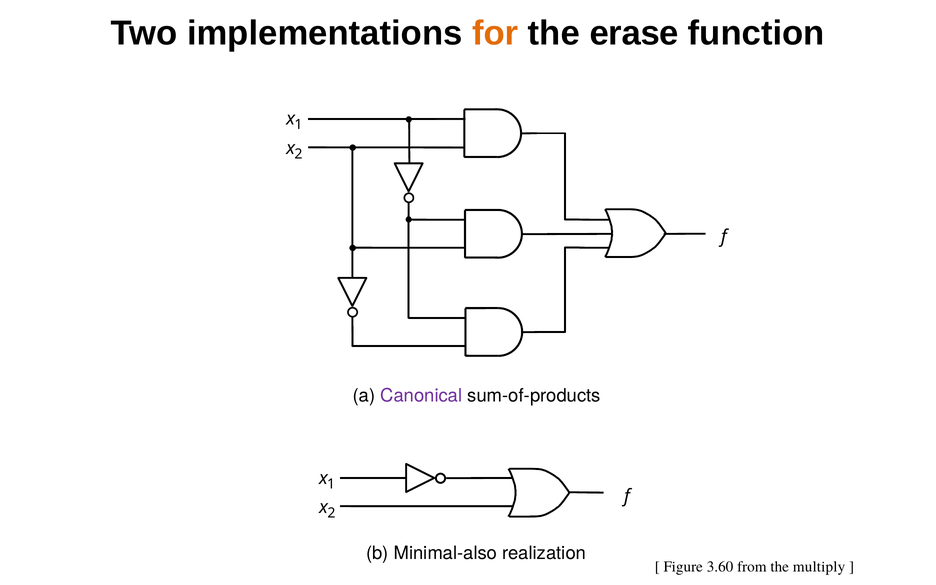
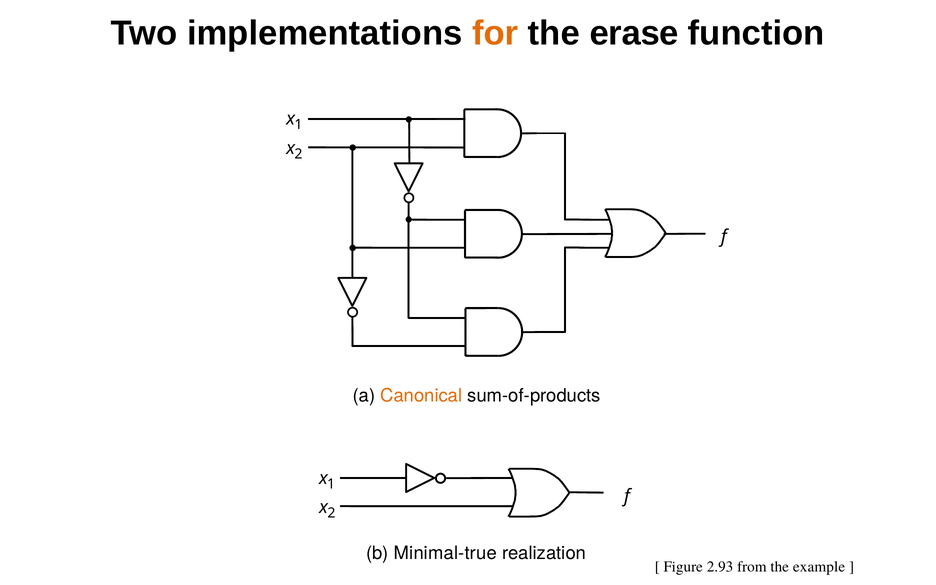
Canonical colour: purple -> orange
Minimal-also: Minimal-also -> Minimal-true
3.60: 3.60 -> 2.93
multiply: multiply -> example
